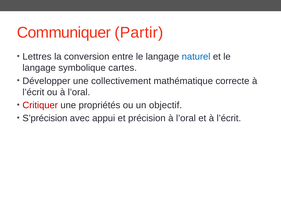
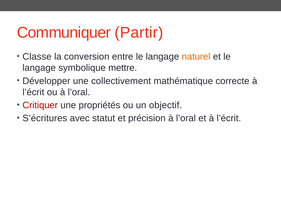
Lettres: Lettres -> Classe
naturel colour: blue -> orange
cartes: cartes -> mettre
S’précision: S’précision -> S’écritures
appui: appui -> statut
